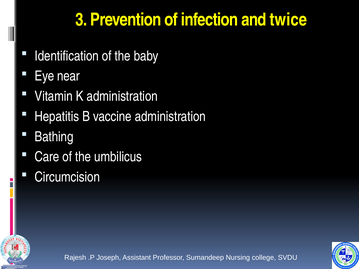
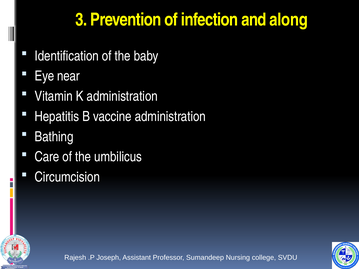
twice: twice -> along
